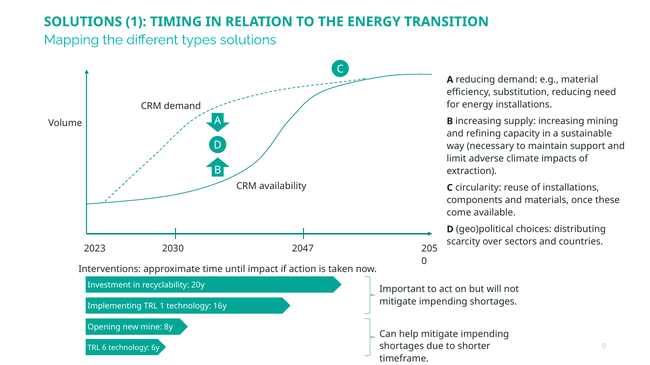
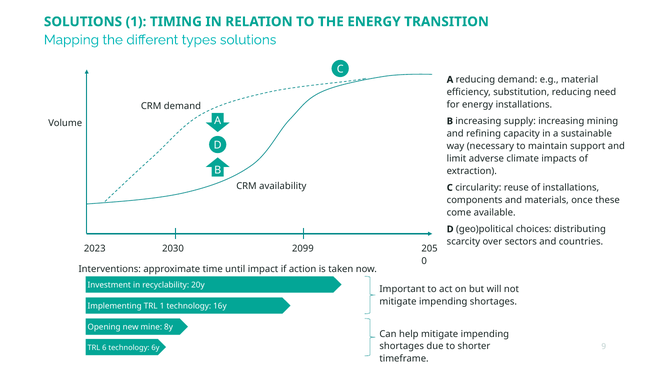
2047: 2047 -> 2099
